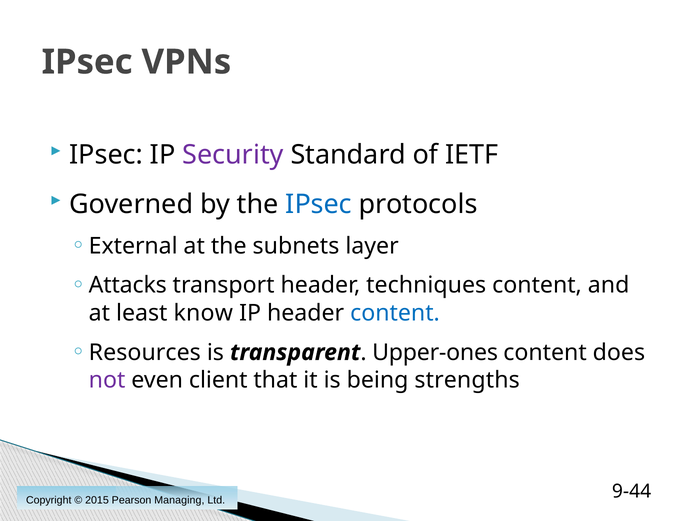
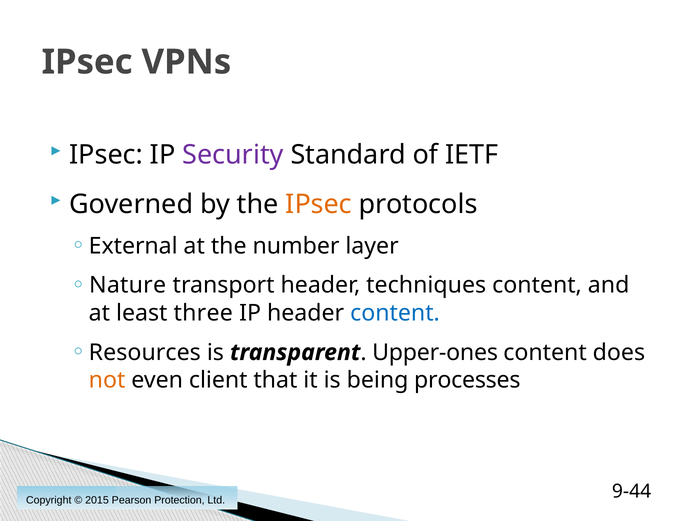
IPsec at (319, 204) colour: blue -> orange
subnets: subnets -> number
Attacks: Attacks -> Nature
know: know -> three
not colour: purple -> orange
strengths: strengths -> processes
Managing: Managing -> Protection
